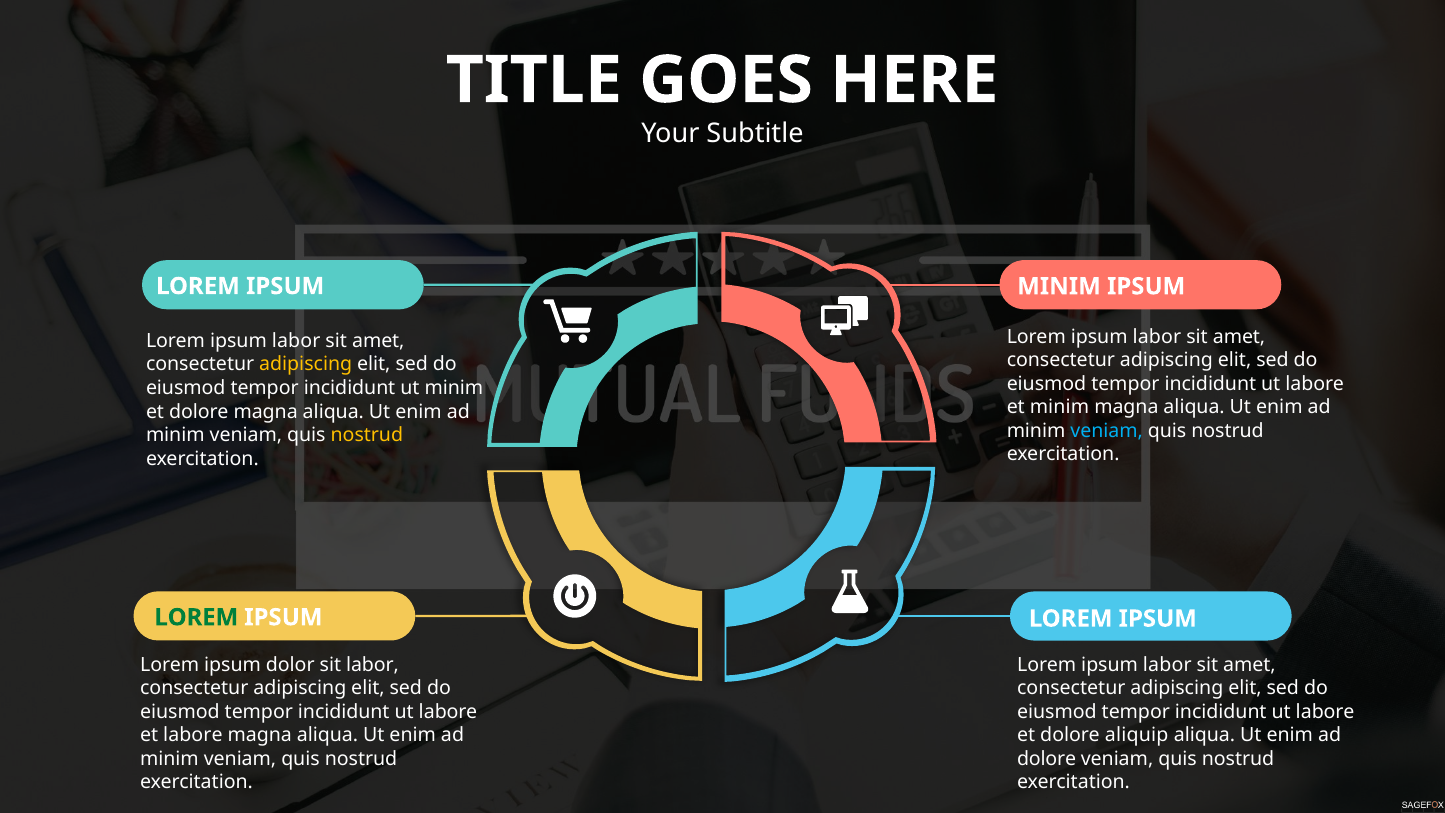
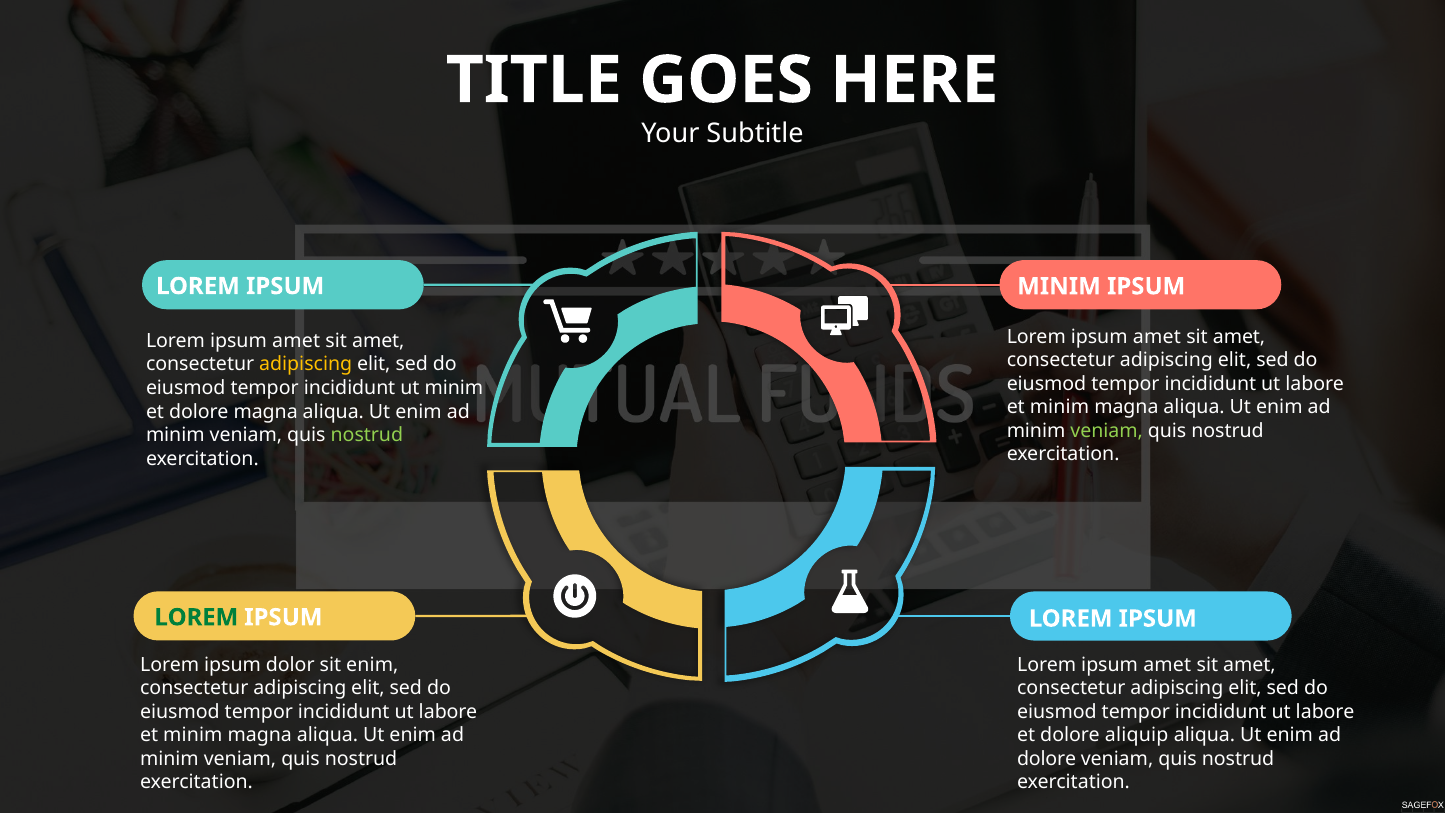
labor at (1157, 337): labor -> amet
labor at (296, 341): labor -> amet
veniam at (1107, 431) colour: light blue -> light green
nostrud at (367, 435) colour: yellow -> light green
sit labor: labor -> enim
labor at (1167, 665): labor -> amet
labore at (193, 735): labore -> minim
